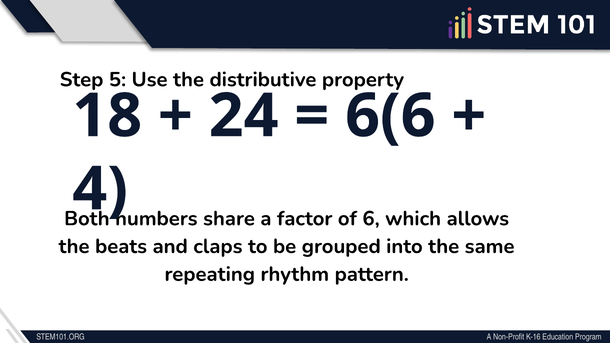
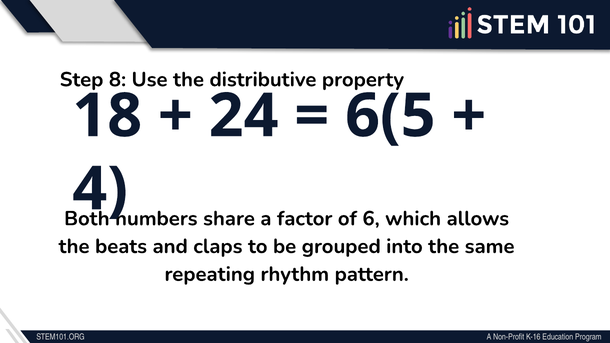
5: 5 -> 8
6(6: 6(6 -> 6(5
